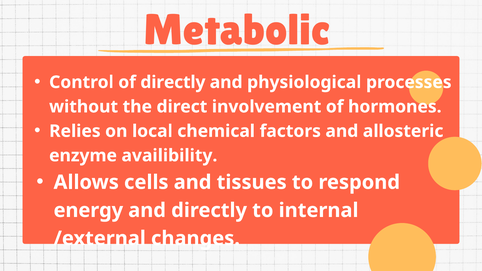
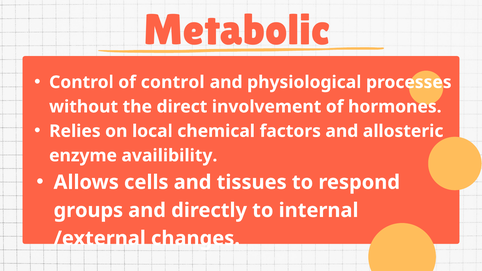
of directly: directly -> control
energy: energy -> groups
